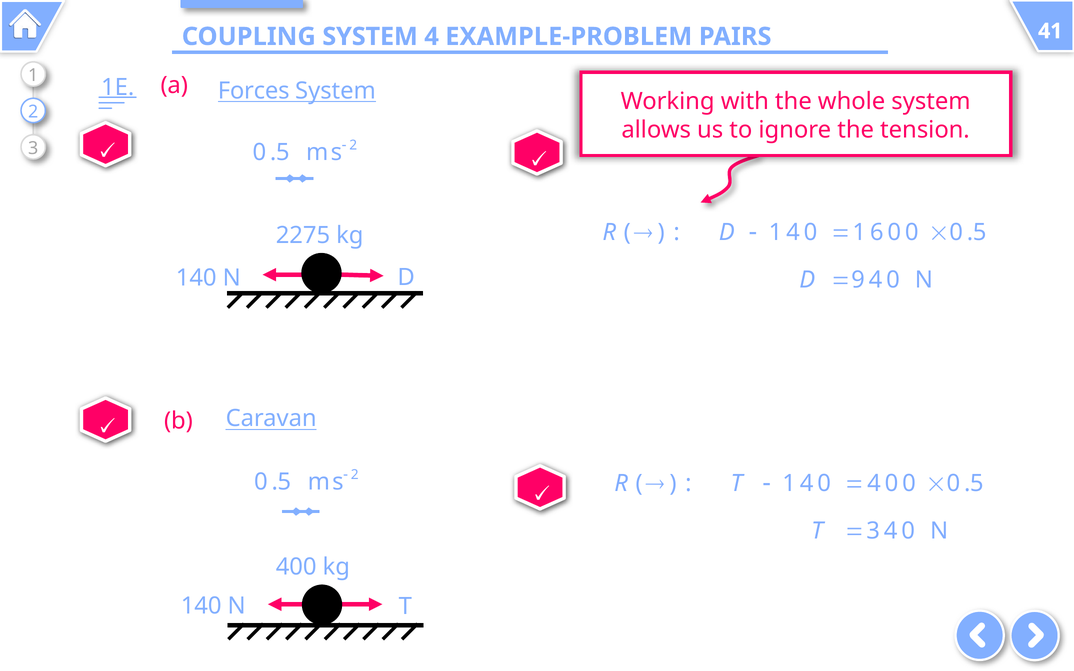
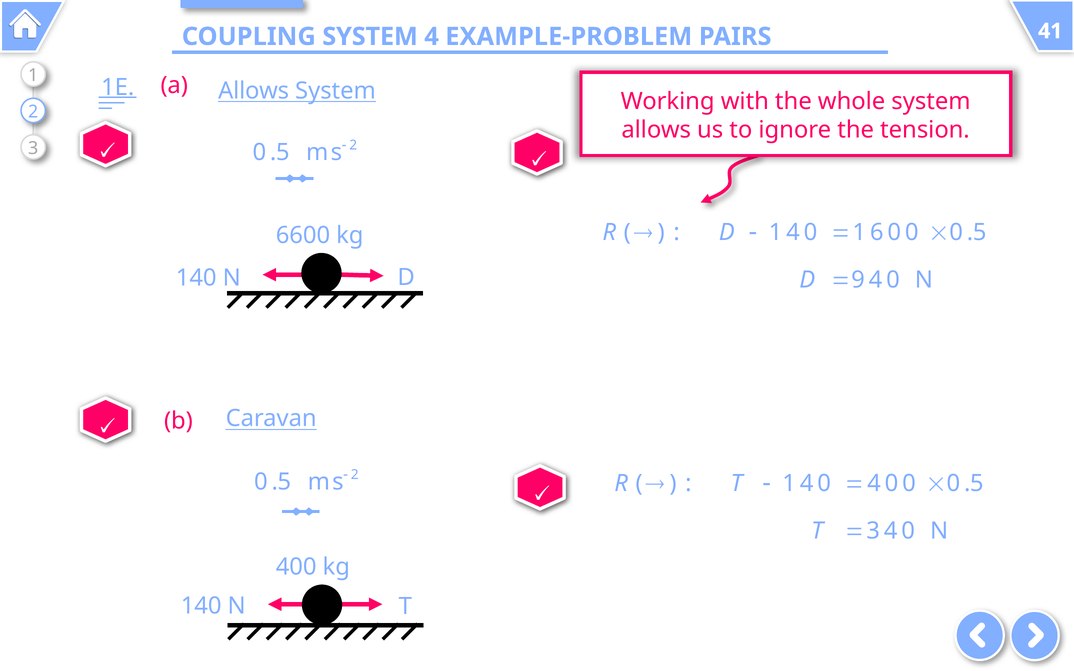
Forces at (254, 91): Forces -> Allows
2275: 2275 -> 6600
